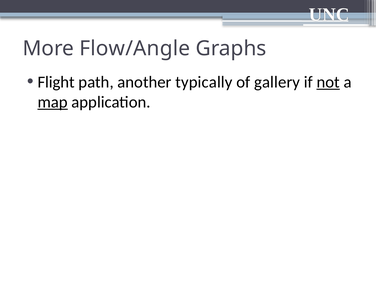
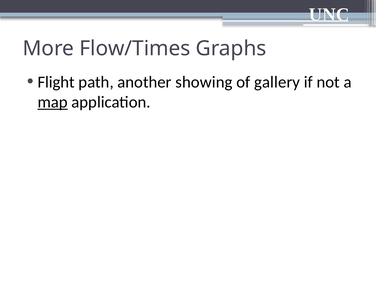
Flow/Angle: Flow/Angle -> Flow/Times
typically: typically -> showing
not underline: present -> none
